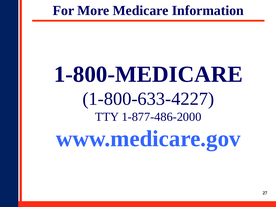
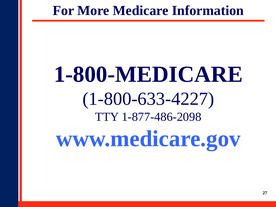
1-877-486-2000: 1-877-486-2000 -> 1-877-486-2098
